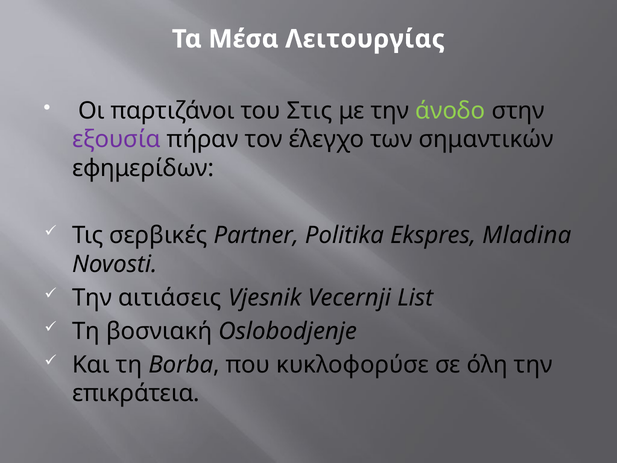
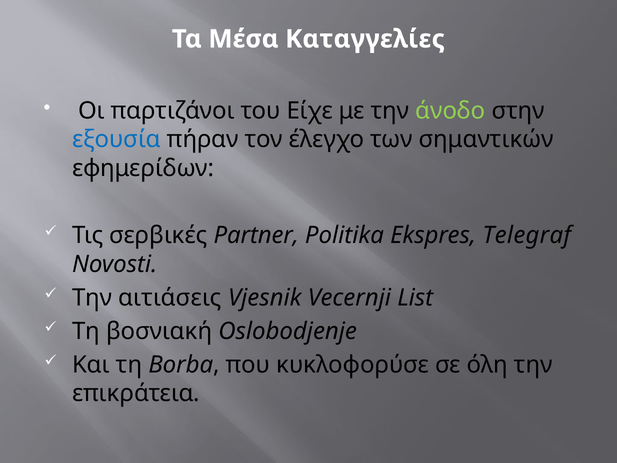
Λειτουργίας: Λειτουργίας -> Καταγγελίες
Στις: Στις -> Είχε
εξουσία colour: purple -> blue
Mladina: Mladina -> Telegraf
